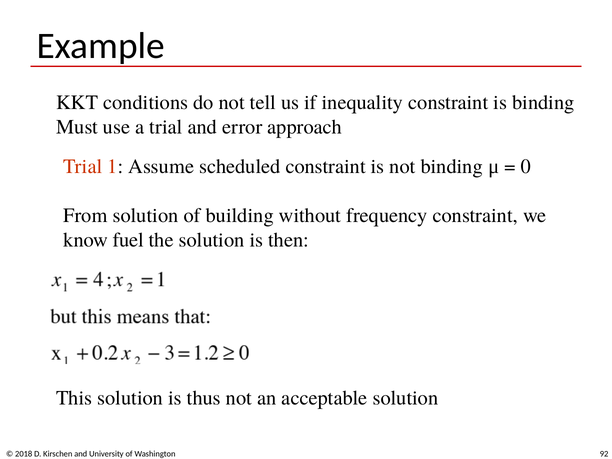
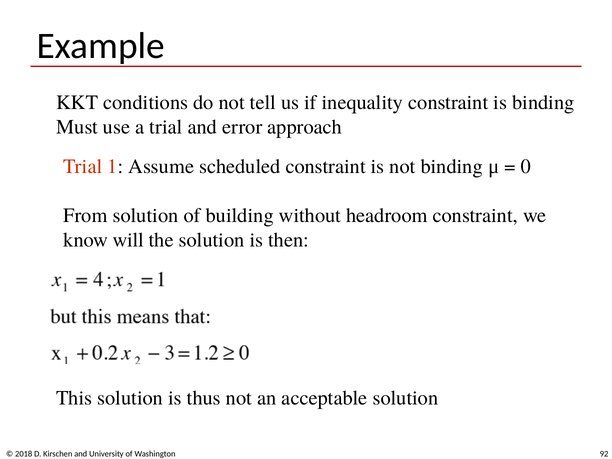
frequency: frequency -> headroom
fuel: fuel -> will
